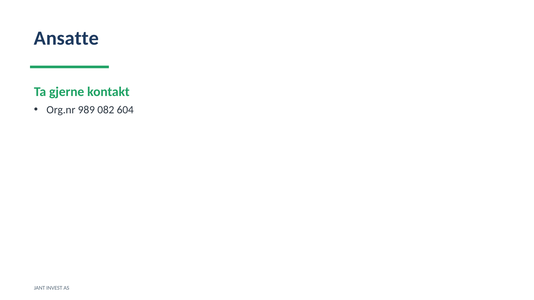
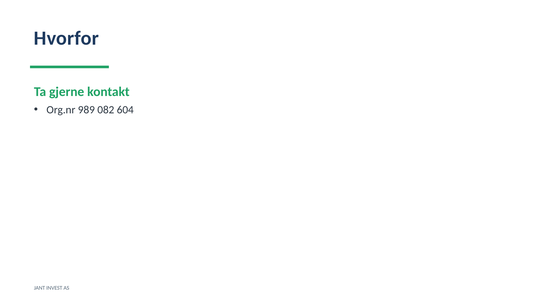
Ansatte: Ansatte -> Hvorfor
